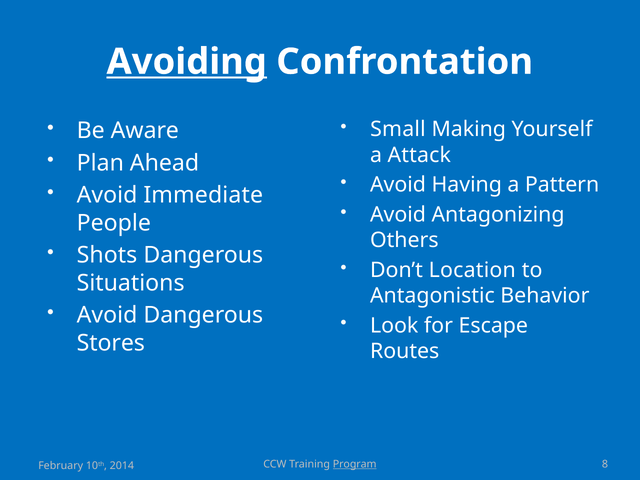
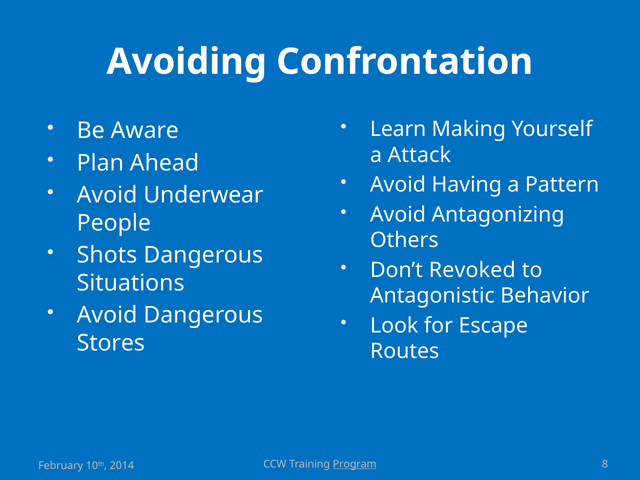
Avoiding underline: present -> none
Small: Small -> Learn
Immediate: Immediate -> Underwear
Location: Location -> Revoked
